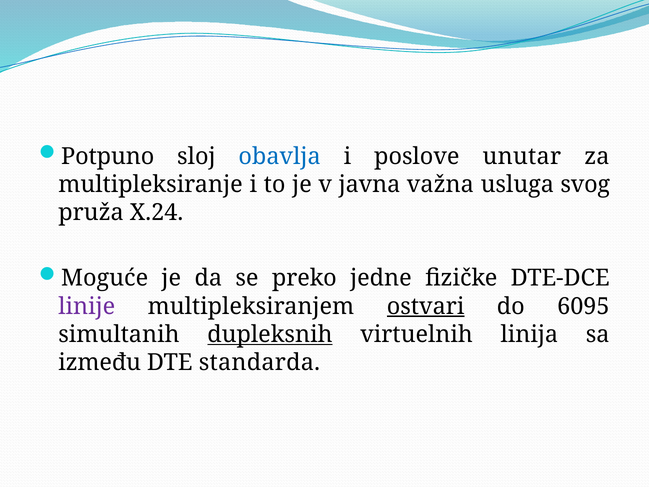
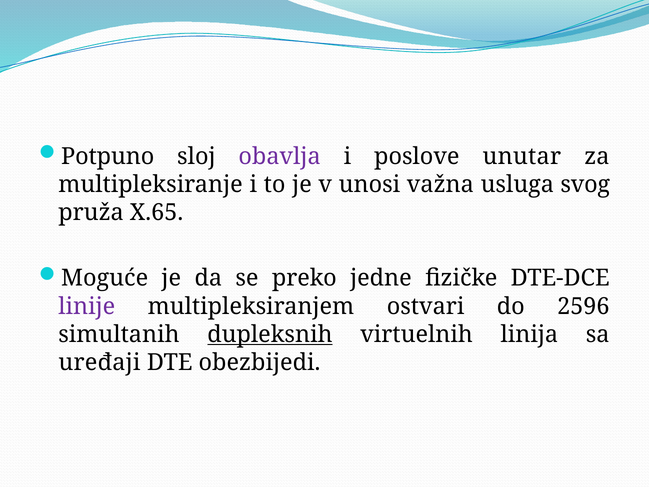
obavlja colour: blue -> purple
javna: javna -> unosi
X.24: X.24 -> X.65
ostvari underline: present -> none
6095: 6095 -> 2596
između: između -> uređaji
standarda: standarda -> obezbijedi
